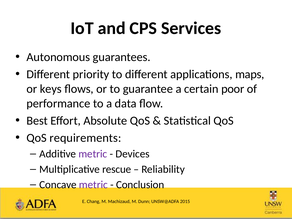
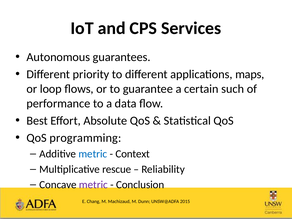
keys: keys -> loop
poor: poor -> such
requirements: requirements -> programming
metric at (93, 154) colour: purple -> blue
Devices: Devices -> Context
